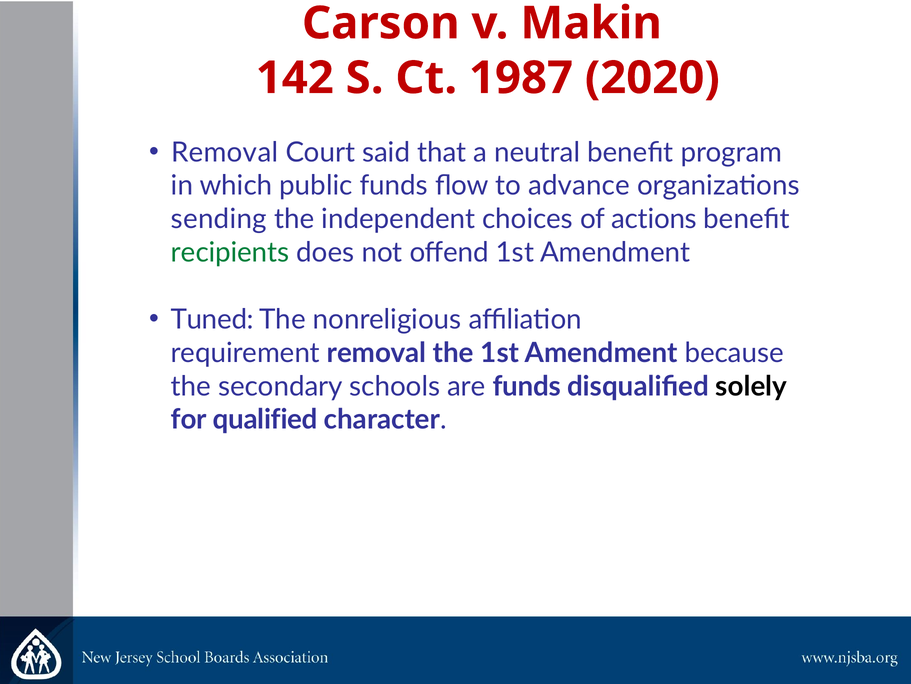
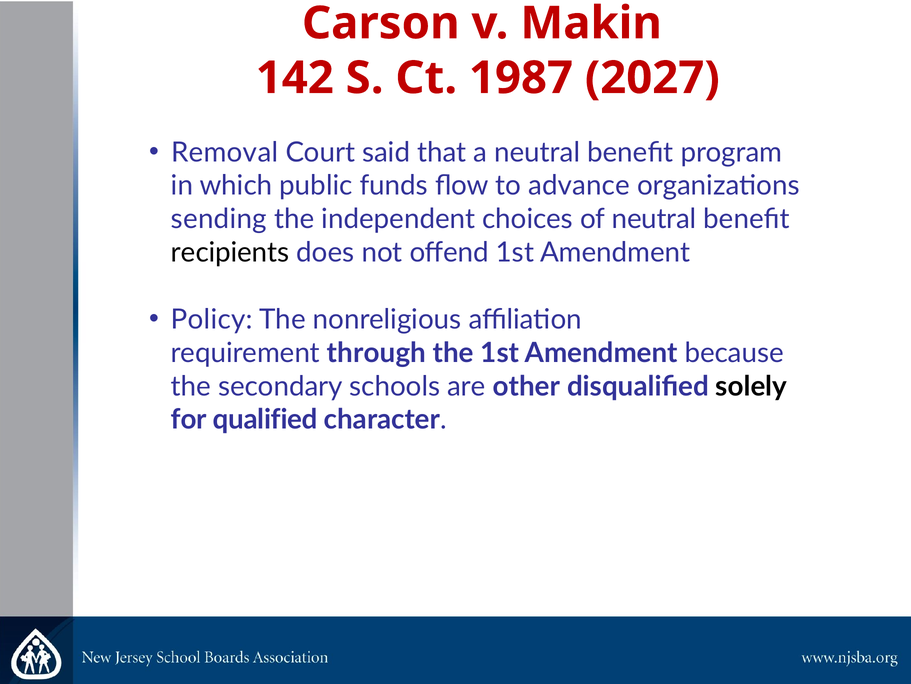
2020: 2020 -> 2027
of actions: actions -> neutral
recipients colour: green -> black
Tuned: Tuned -> Policy
requirement removal: removal -> through
are funds: funds -> other
